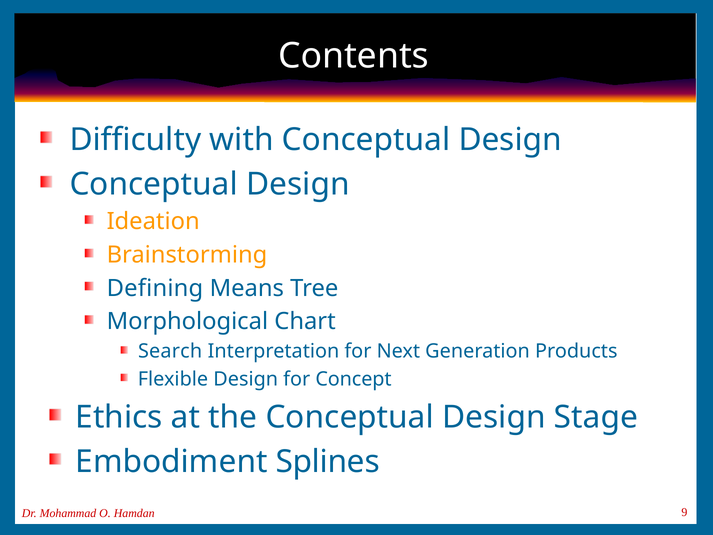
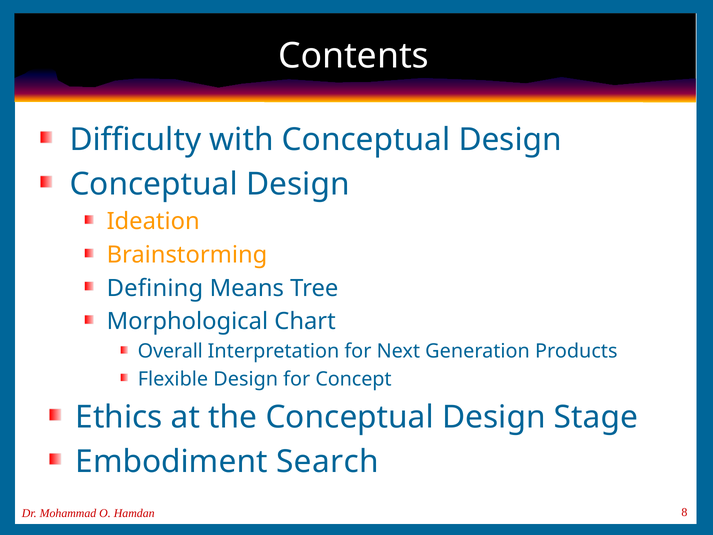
Search: Search -> Overall
Splines: Splines -> Search
9: 9 -> 8
